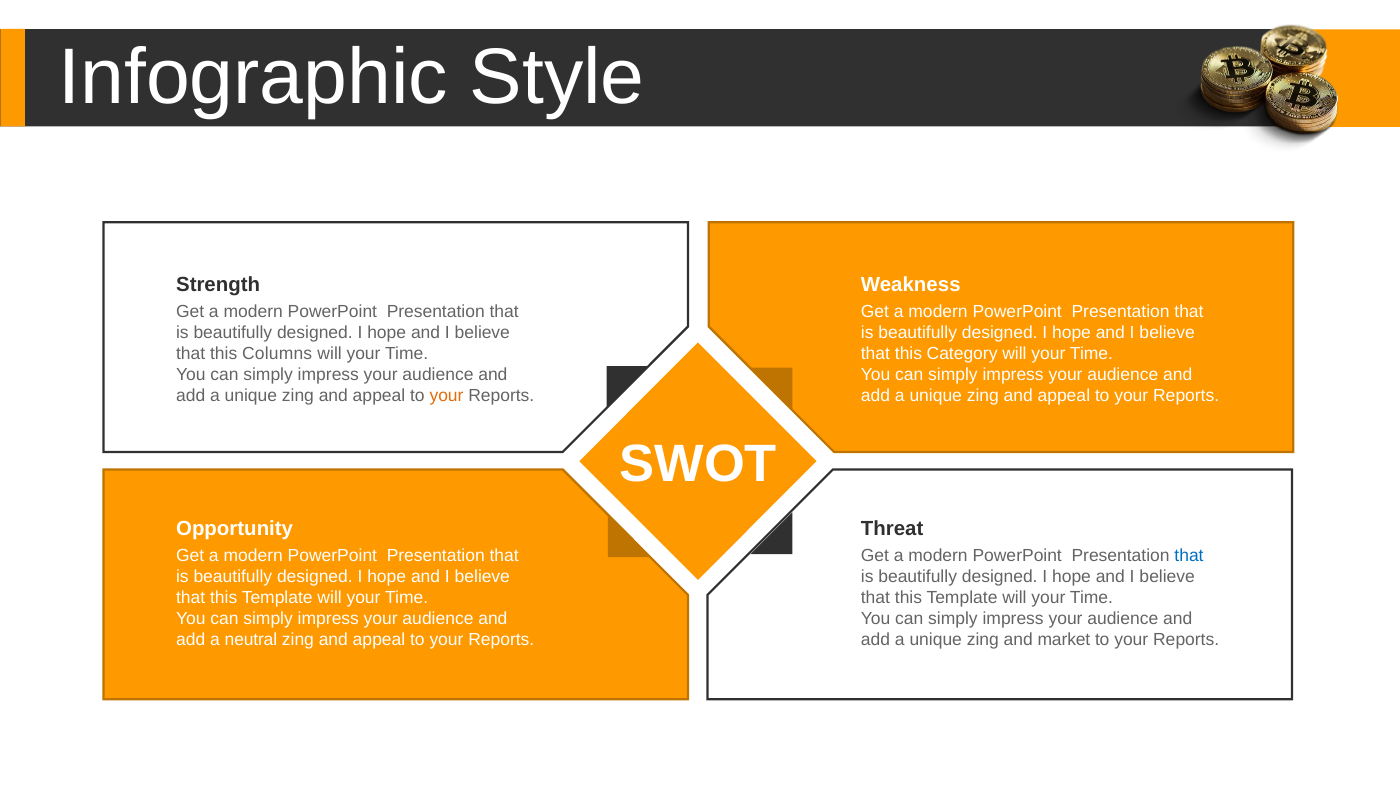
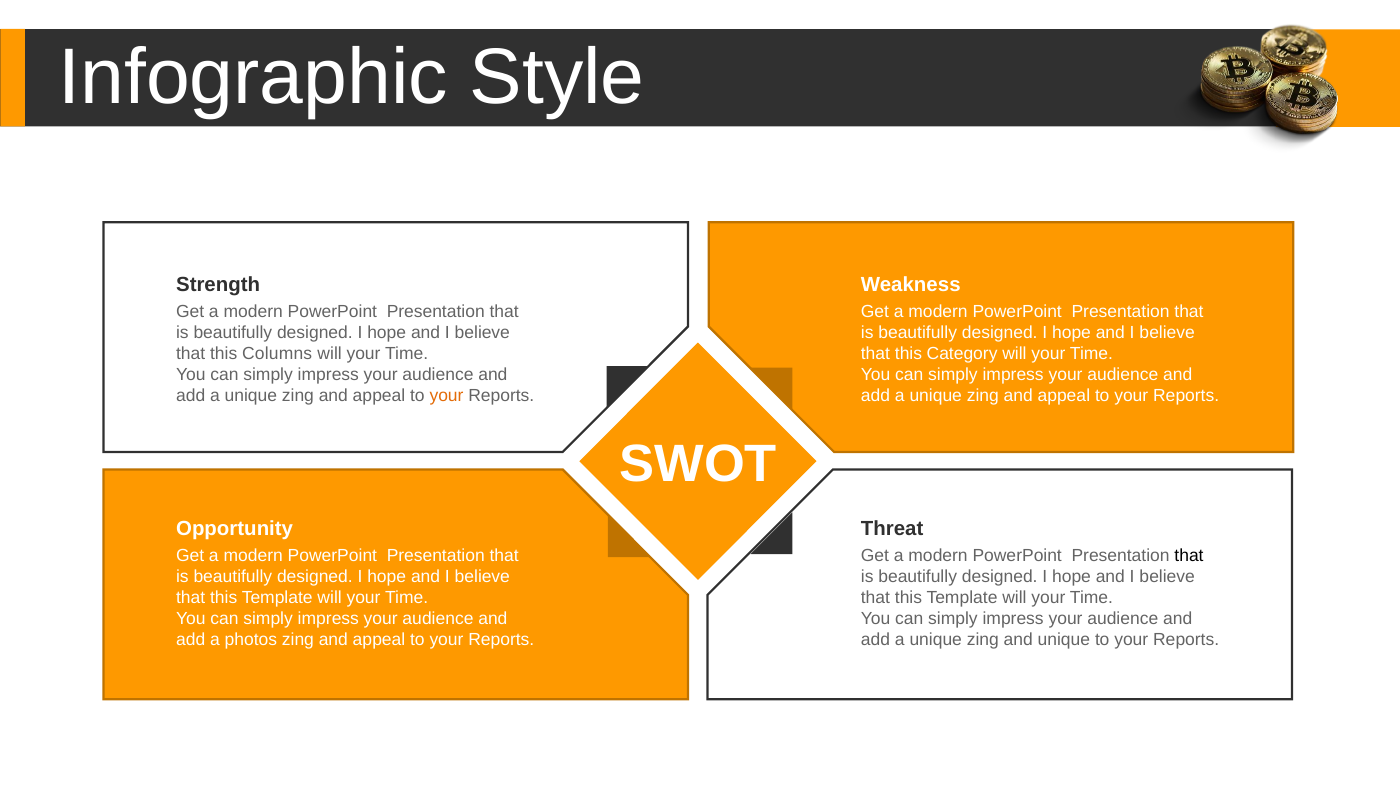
that at (1189, 556) colour: blue -> black
neutral: neutral -> photos
and market: market -> unique
